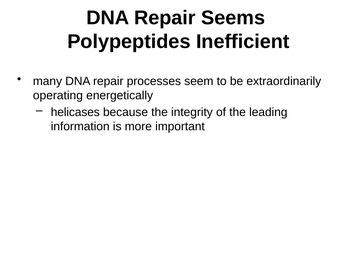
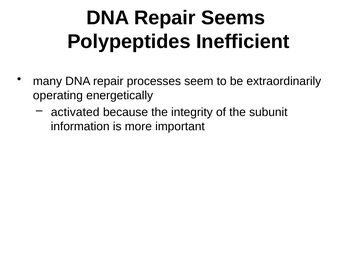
helicases: helicases -> activated
leading: leading -> subunit
